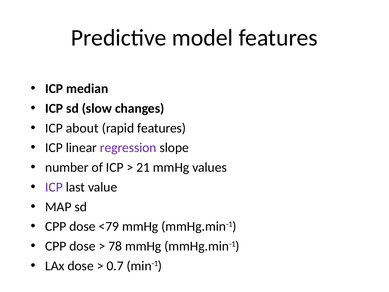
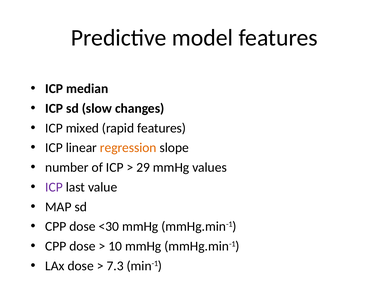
about: about -> mixed
regression colour: purple -> orange
21: 21 -> 29
<79: <79 -> <30
78: 78 -> 10
0.7: 0.7 -> 7.3
